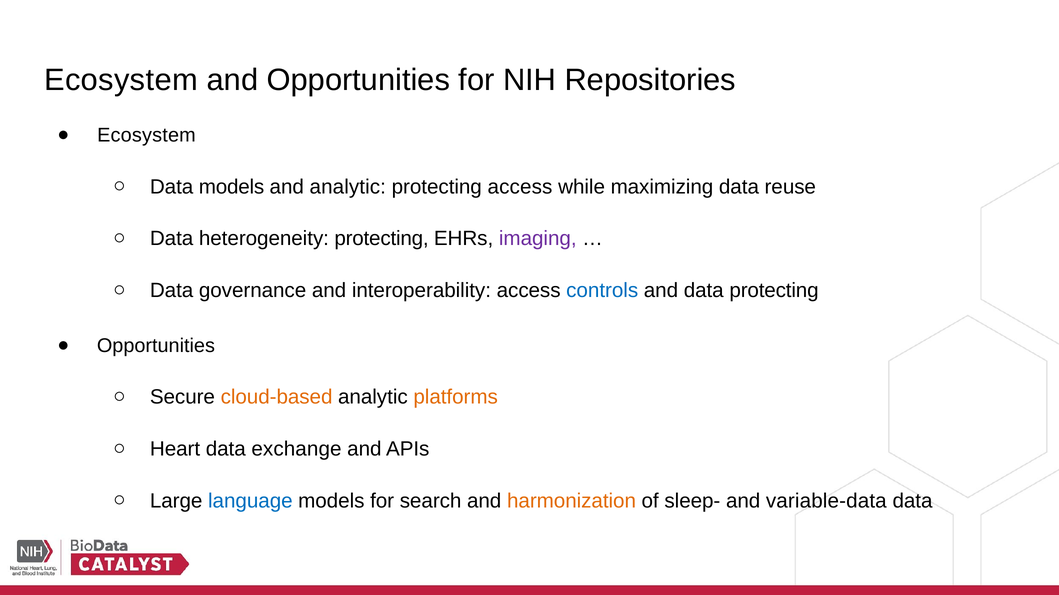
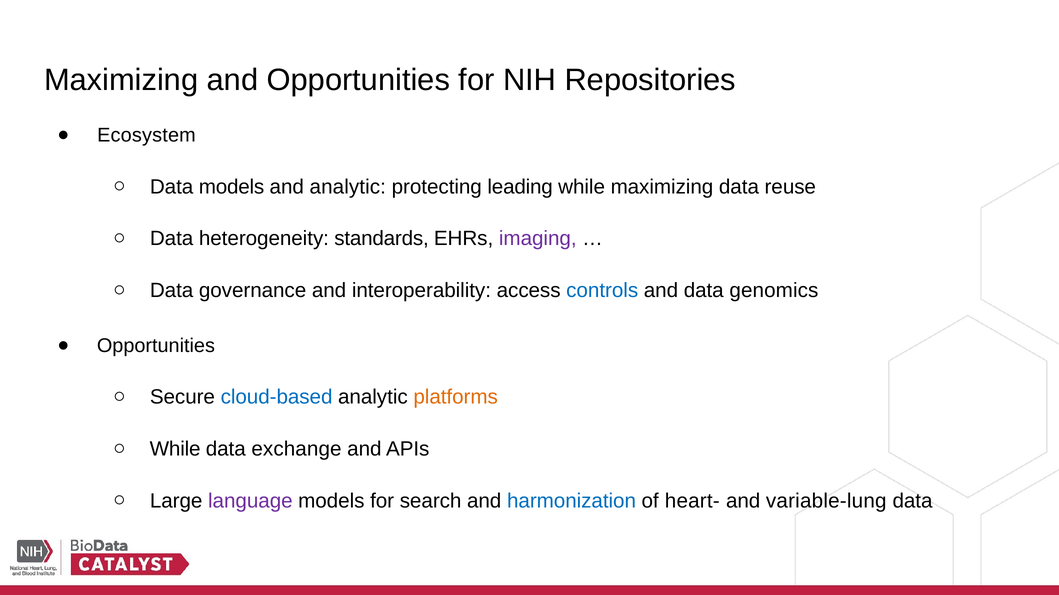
Ecosystem at (121, 80): Ecosystem -> Maximizing
protecting access: access -> leading
heterogeneity protecting: protecting -> standards
data protecting: protecting -> genomics
cloud-based colour: orange -> blue
Heart at (175, 449): Heart -> While
language colour: blue -> purple
harmonization colour: orange -> blue
sleep-: sleep- -> heart-
variable-data: variable-data -> variable-lung
